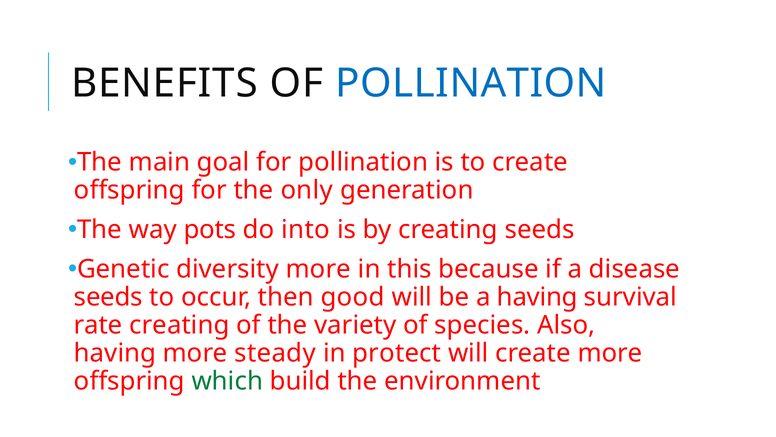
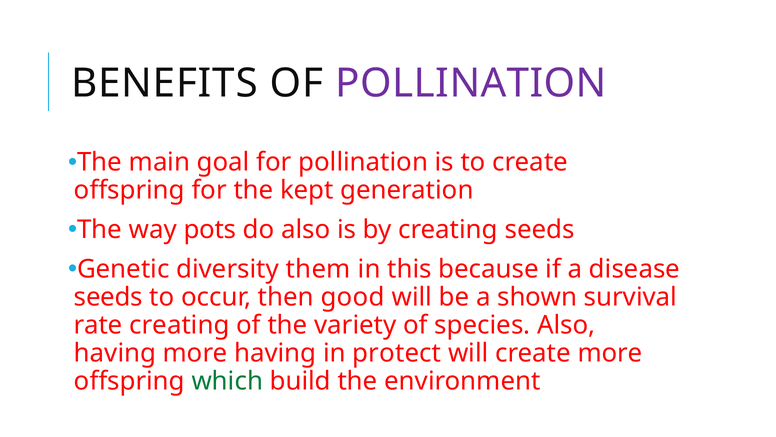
POLLINATION at (471, 83) colour: blue -> purple
only: only -> kept
do into: into -> also
diversity more: more -> them
a having: having -> shown
more steady: steady -> having
